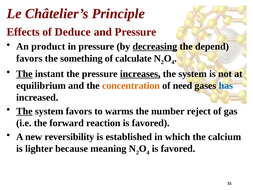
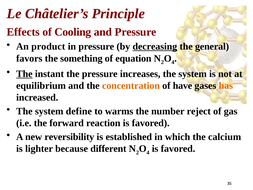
Deduce: Deduce -> Cooling
depend: depend -> general
calculate: calculate -> equation
increases underline: present -> none
need: need -> have
has colour: blue -> orange
The at (24, 111) underline: present -> none
system favors: favors -> define
meaning: meaning -> different
